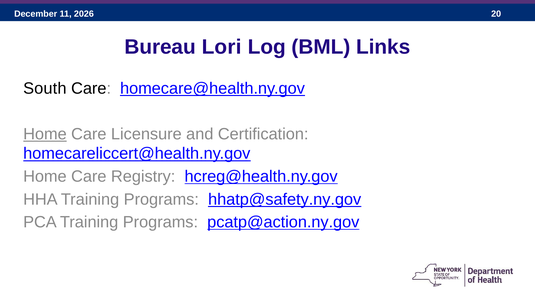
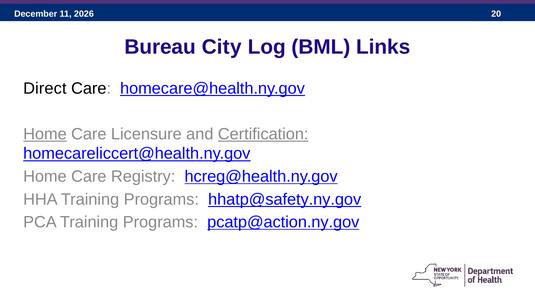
Lori: Lori -> City
South: South -> Direct
Certification underline: none -> present
